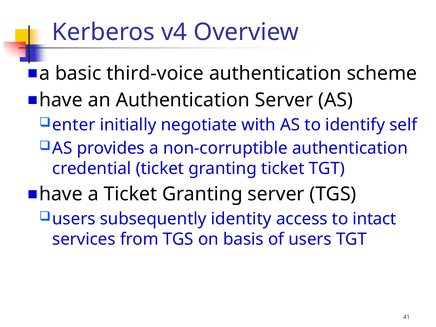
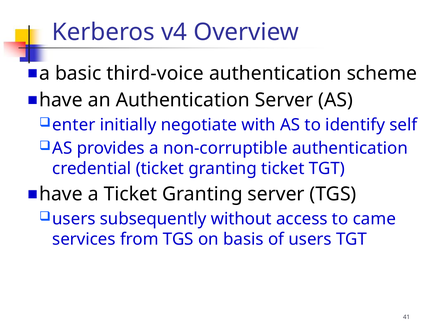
identity: identity -> without
intact: intact -> came
